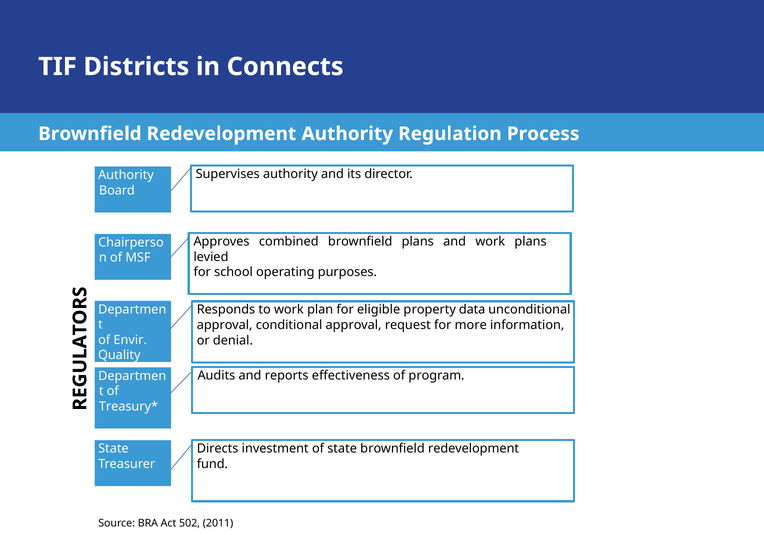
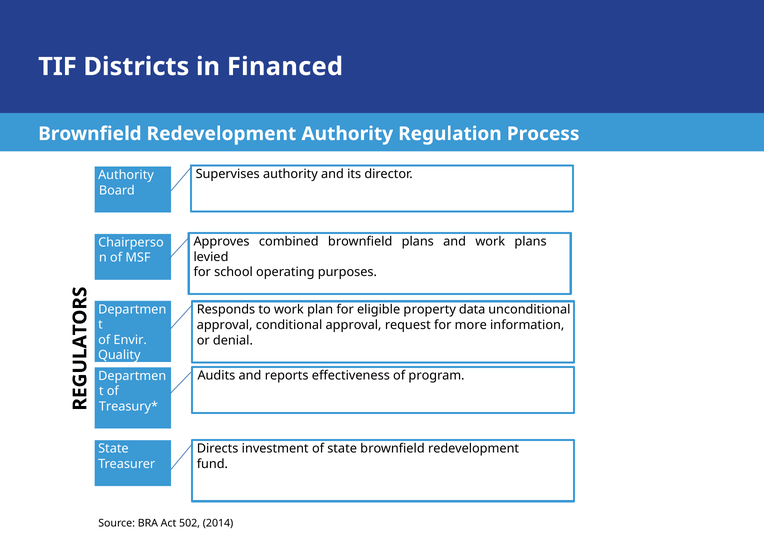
Connects: Connects -> Financed
2011: 2011 -> 2014
